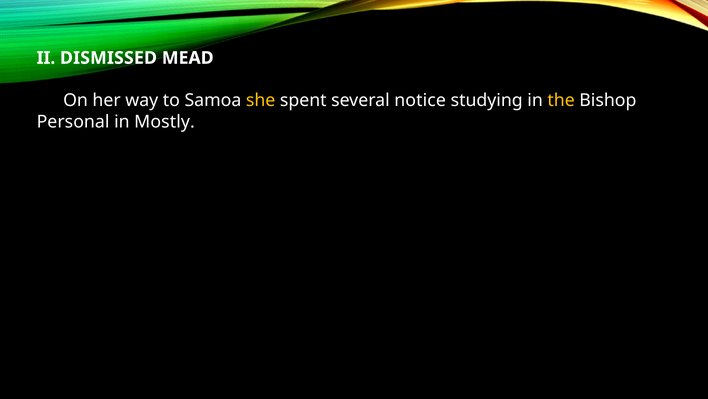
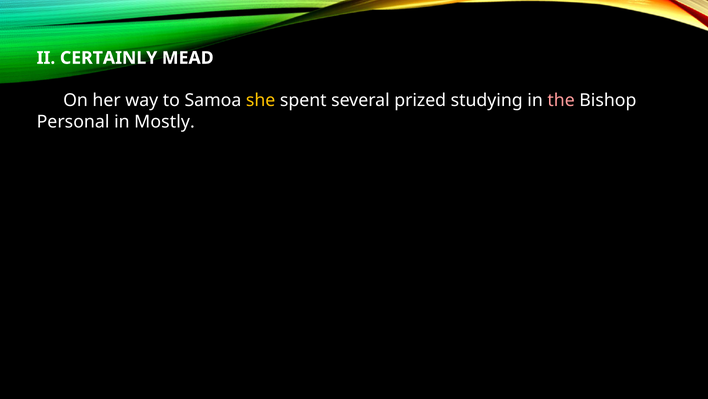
DISMISSED: DISMISSED -> CERTAINLY
notice: notice -> prized
the colour: yellow -> pink
